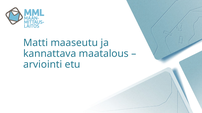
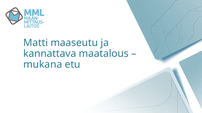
arviointi: arviointi -> mukana
